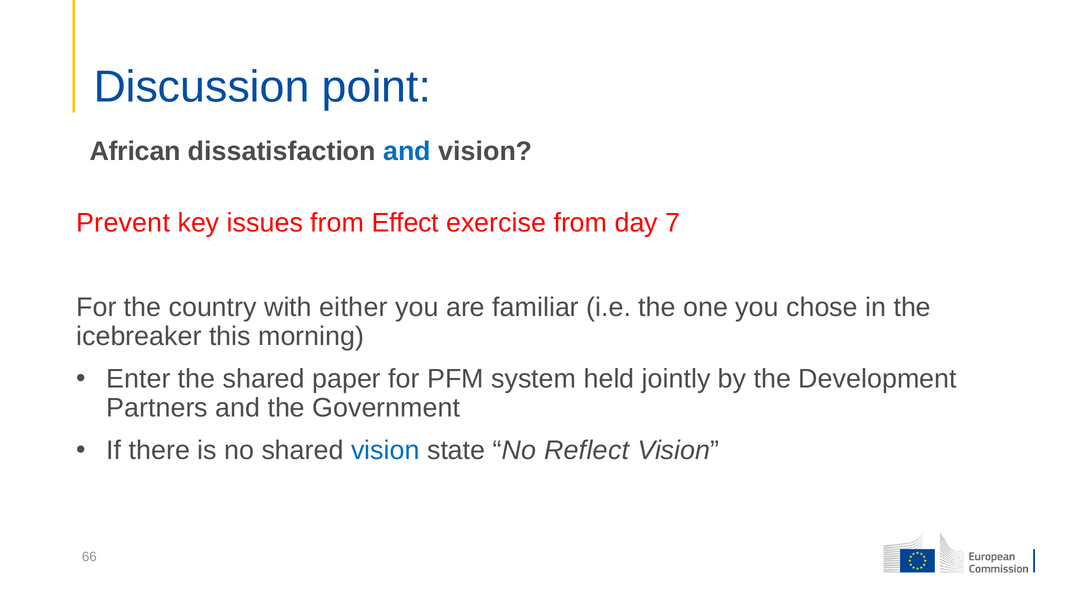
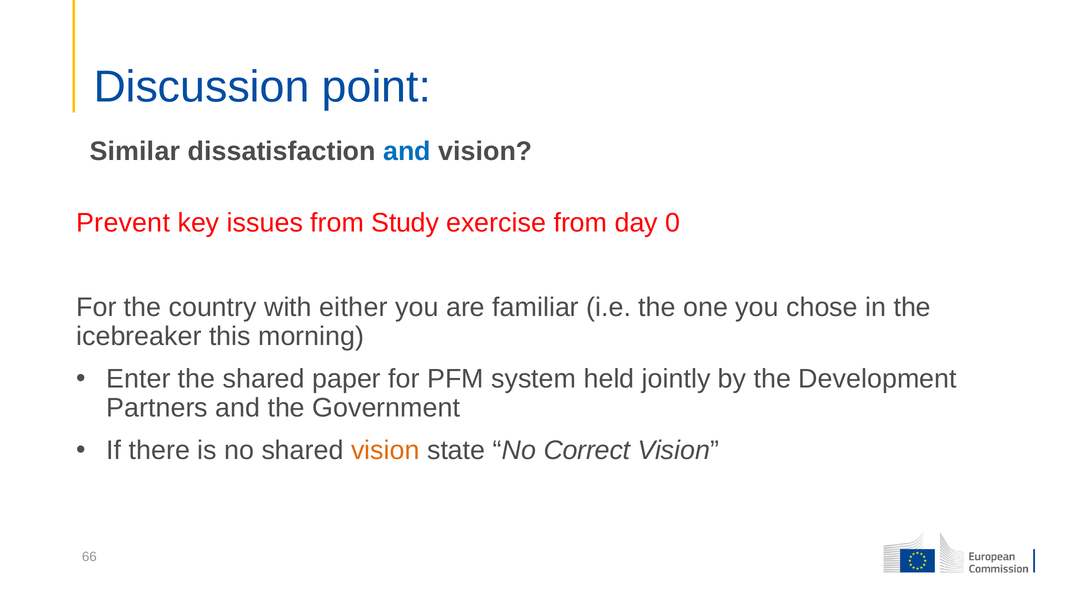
African: African -> Similar
Effect: Effect -> Study
7: 7 -> 0
vision at (385, 450) colour: blue -> orange
Reflect: Reflect -> Correct
